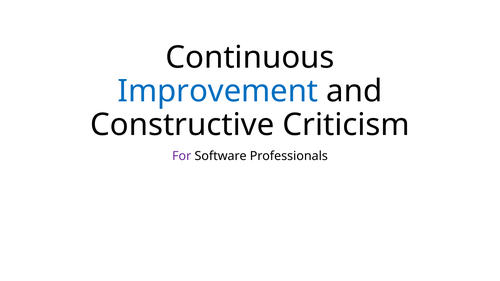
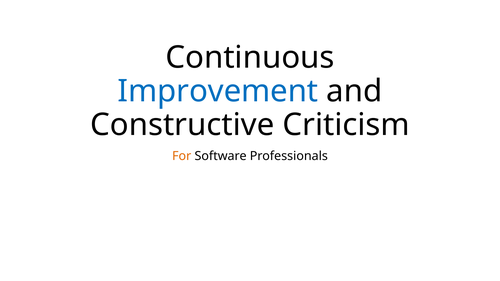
For colour: purple -> orange
